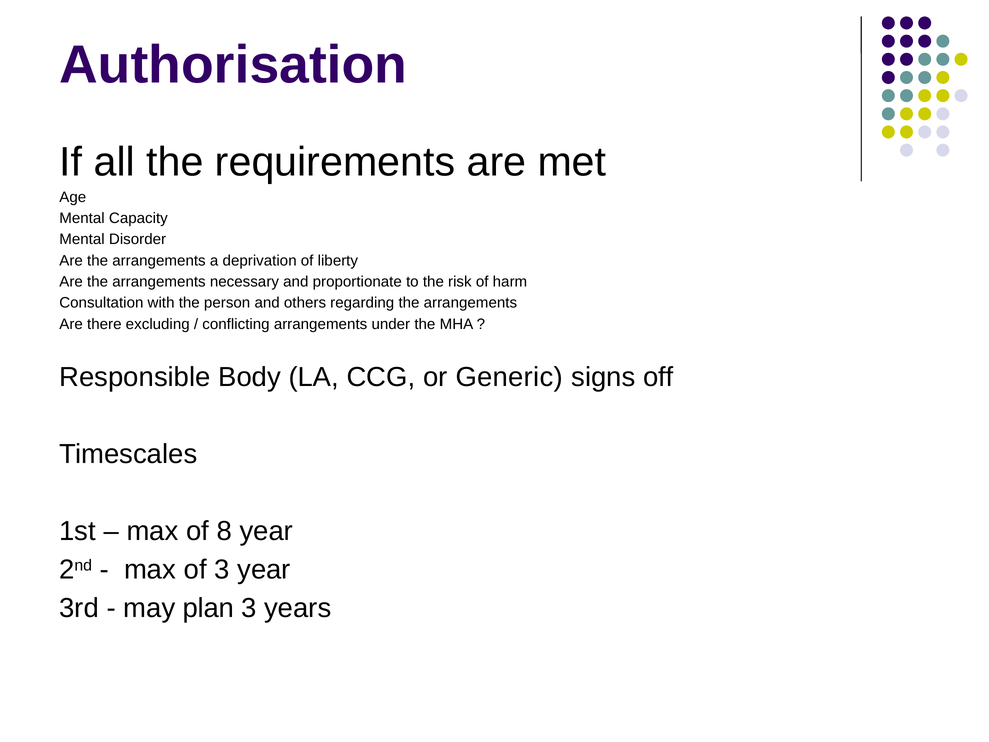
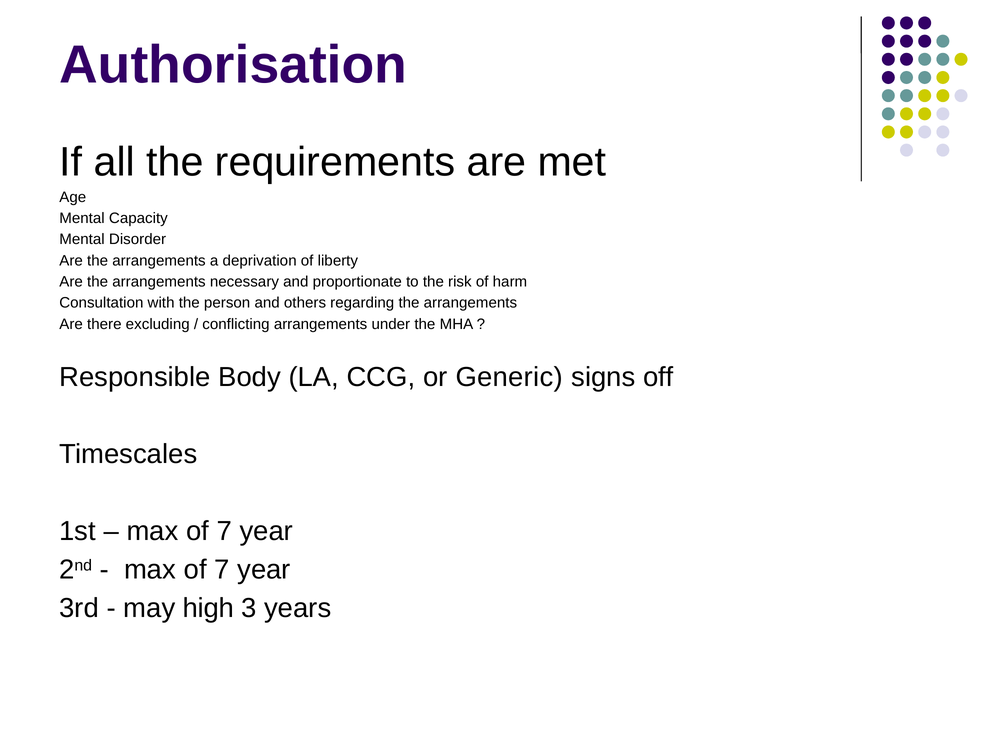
8 at (224, 531): 8 -> 7
3 at (222, 570): 3 -> 7
plan: plan -> high
